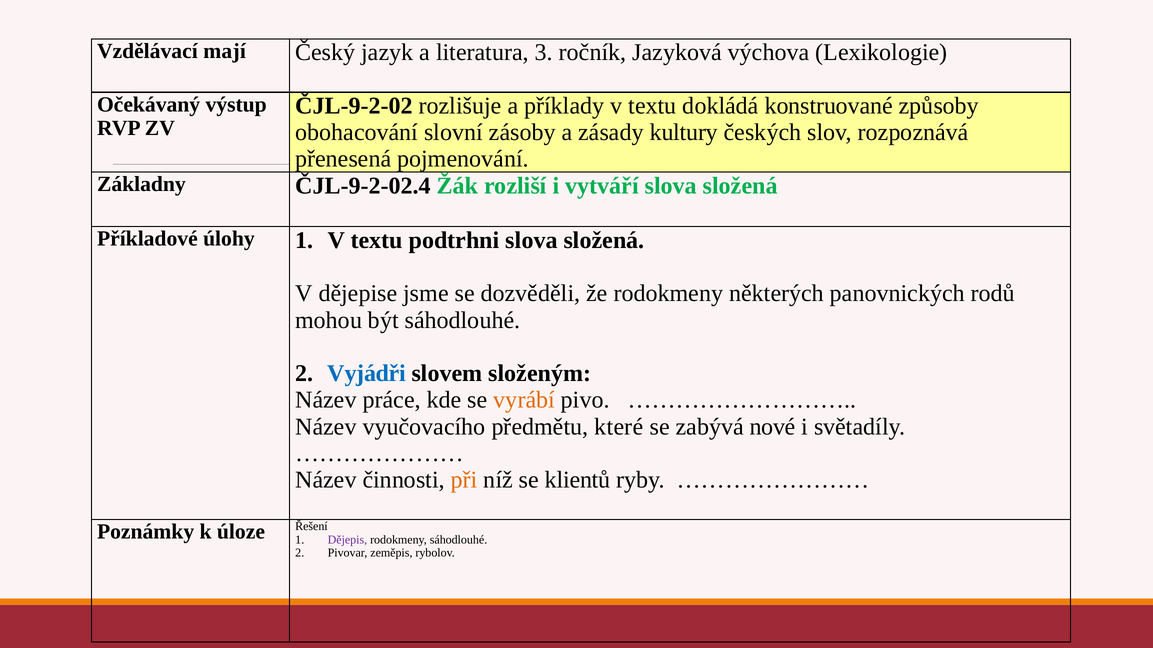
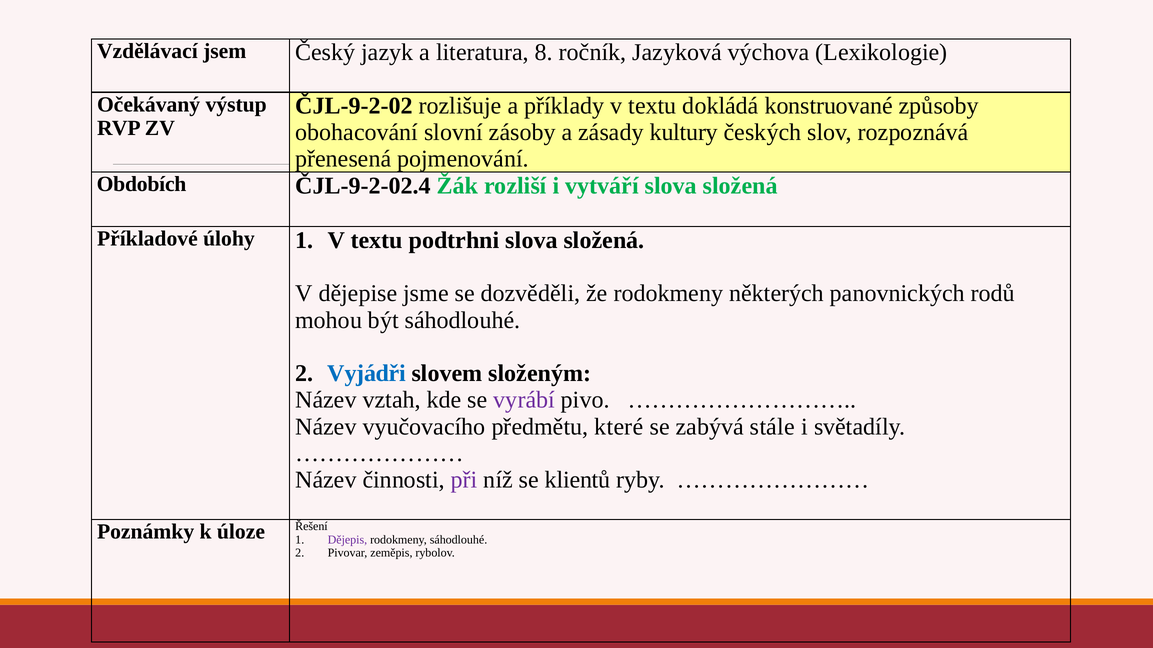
mají: mají -> jsem
3: 3 -> 8
Základny: Základny -> Obdobích
práce: práce -> vztah
vyrábí colour: orange -> purple
nové: nové -> stále
při colour: orange -> purple
